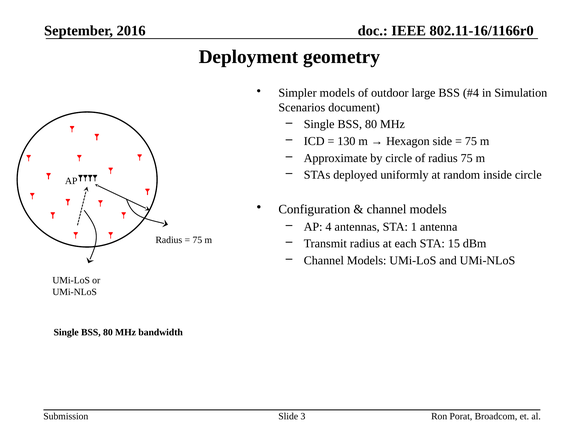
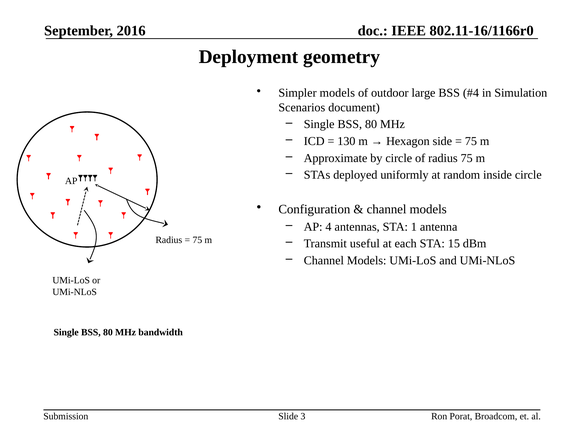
Transmit radius: radius -> useful
